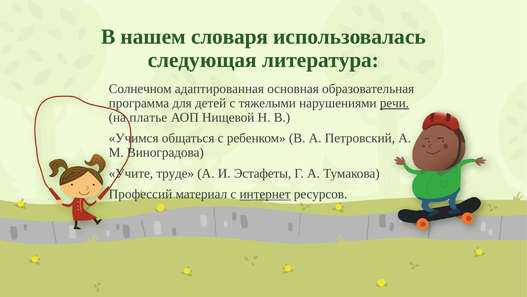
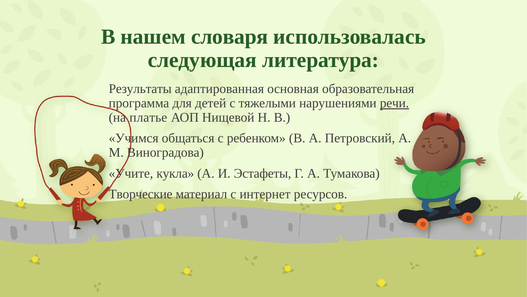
Солнечном: Солнечном -> Результаты
труде: труде -> кукла
Профессий: Профессий -> Творческие
интернет underline: present -> none
